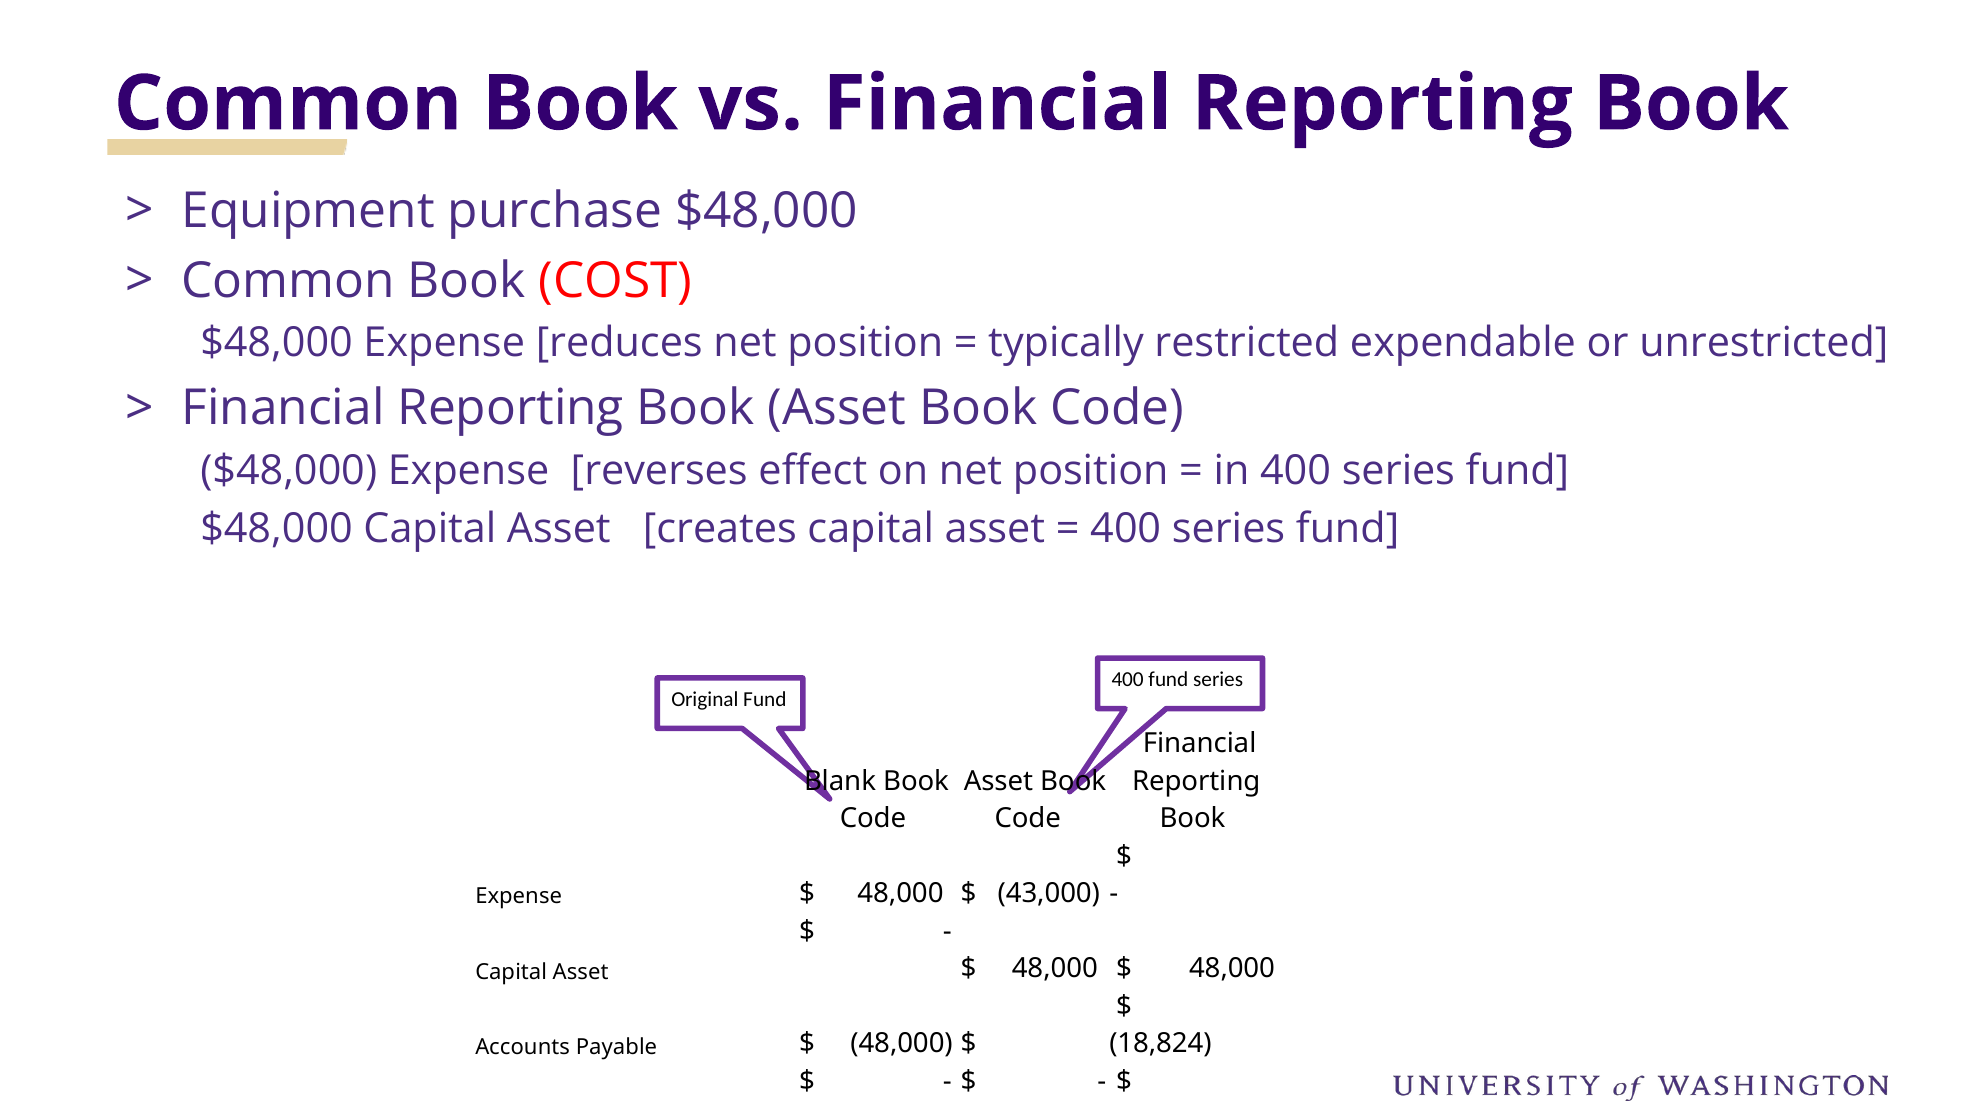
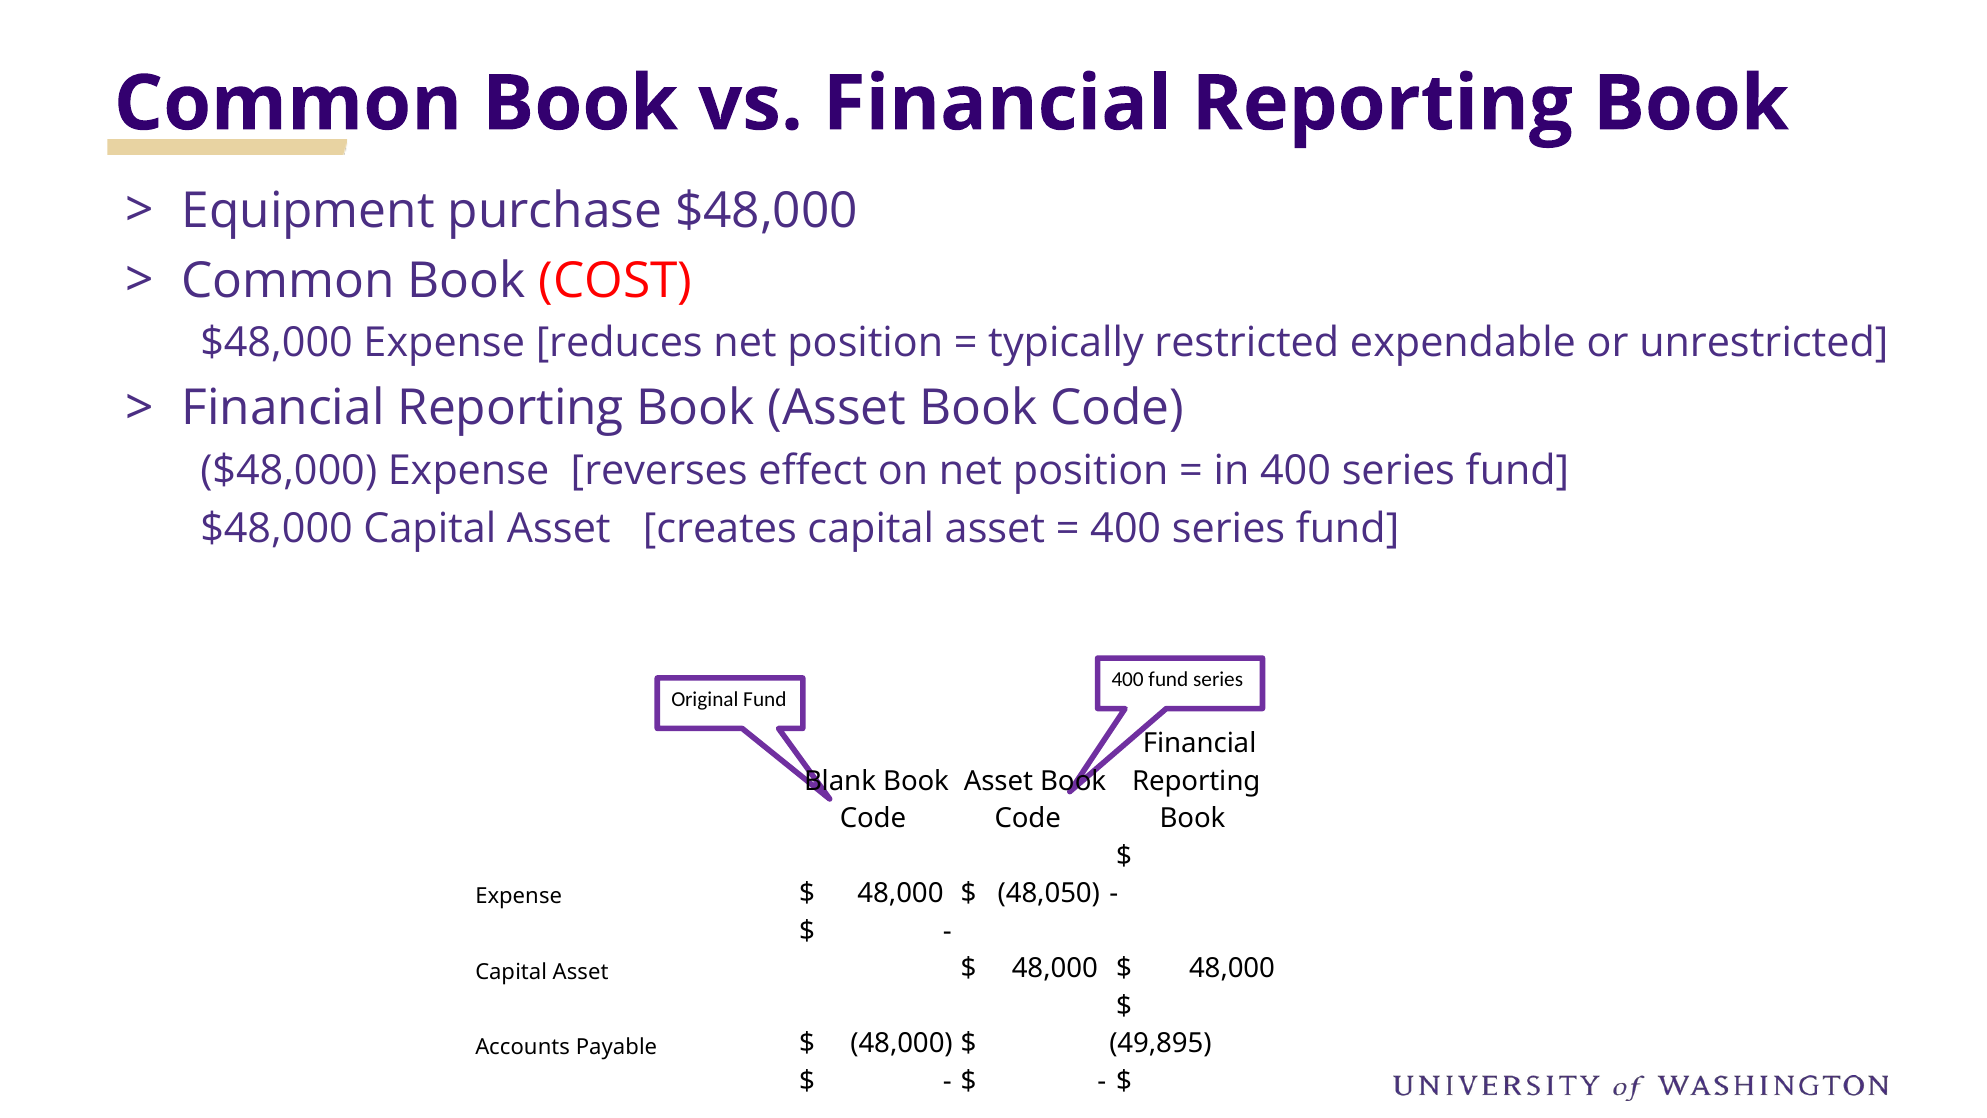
43,000: 43,000 -> 48,050
18,824: 18,824 -> 49,895
